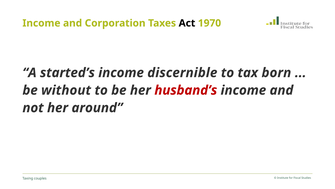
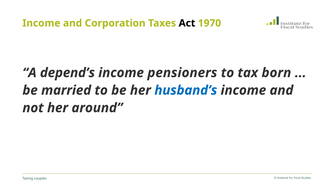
started’s: started’s -> depend’s
discernible: discernible -> pensioners
without: without -> married
husband’s colour: red -> blue
